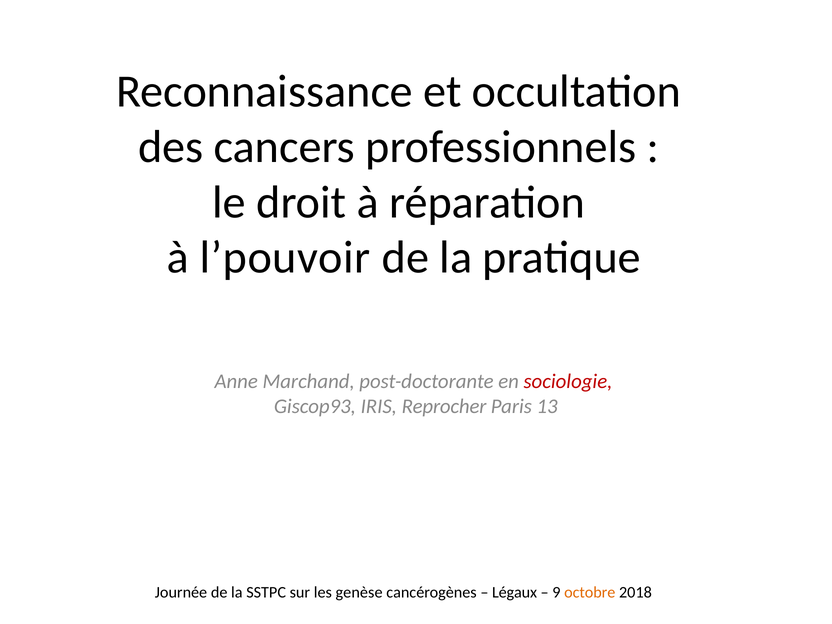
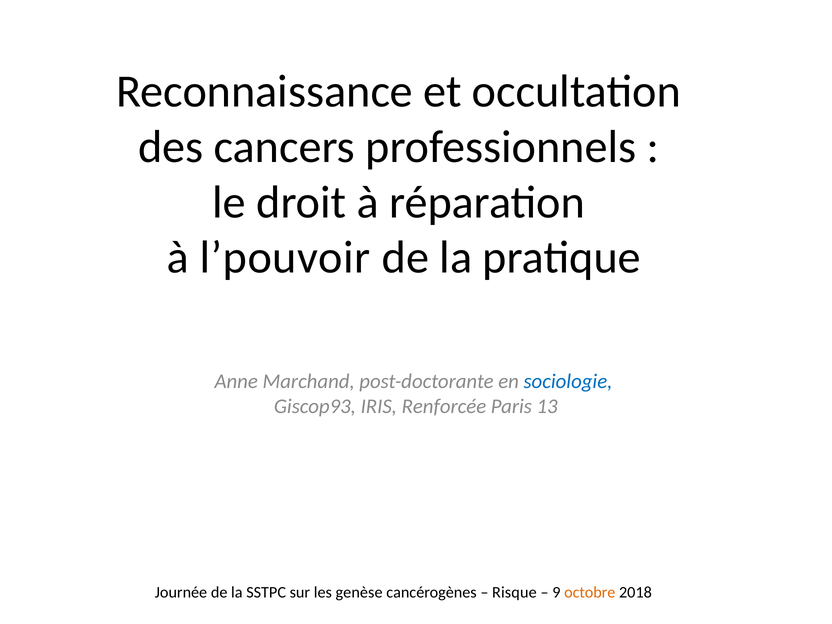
sociologie colour: red -> blue
Reprocher: Reprocher -> Renforcée
Légaux: Légaux -> Risque
